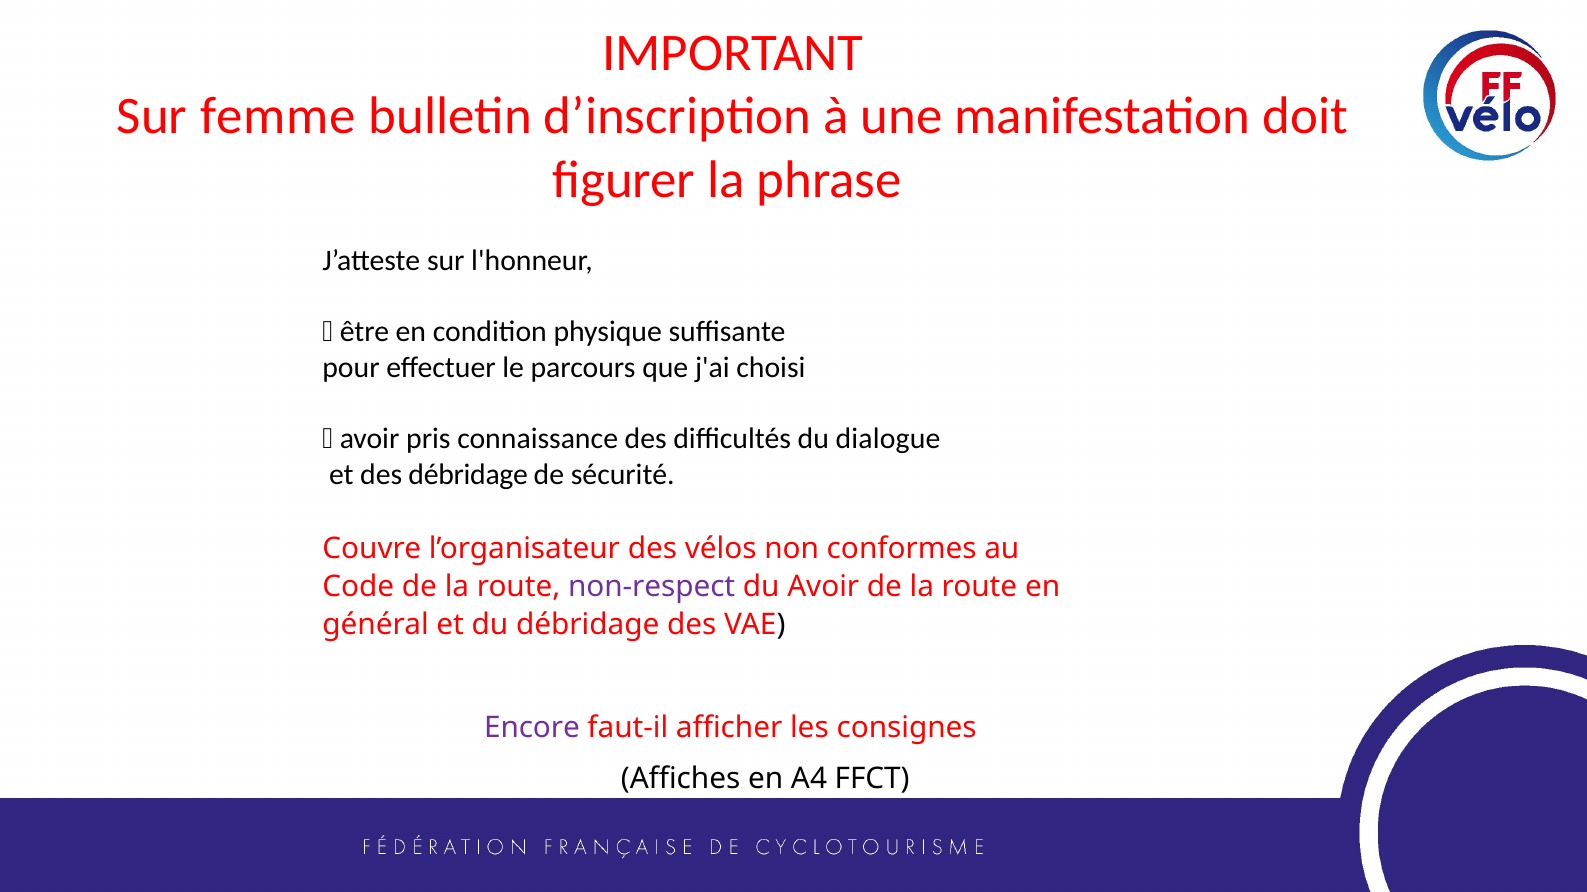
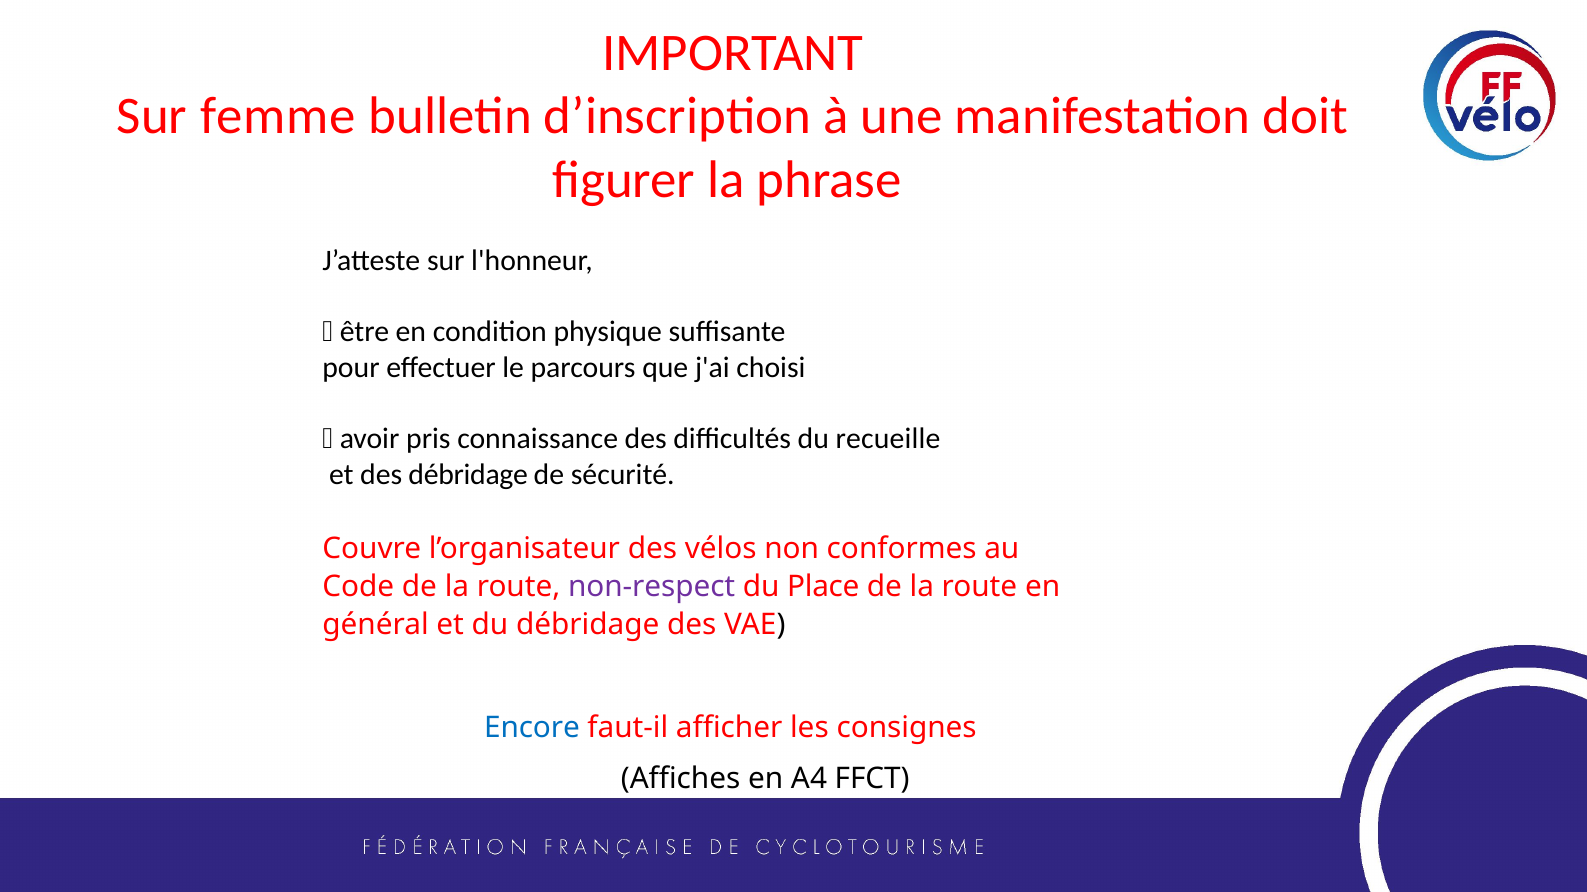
dialogue: dialogue -> recueille
du Avoir: Avoir -> Place
Encore colour: purple -> blue
